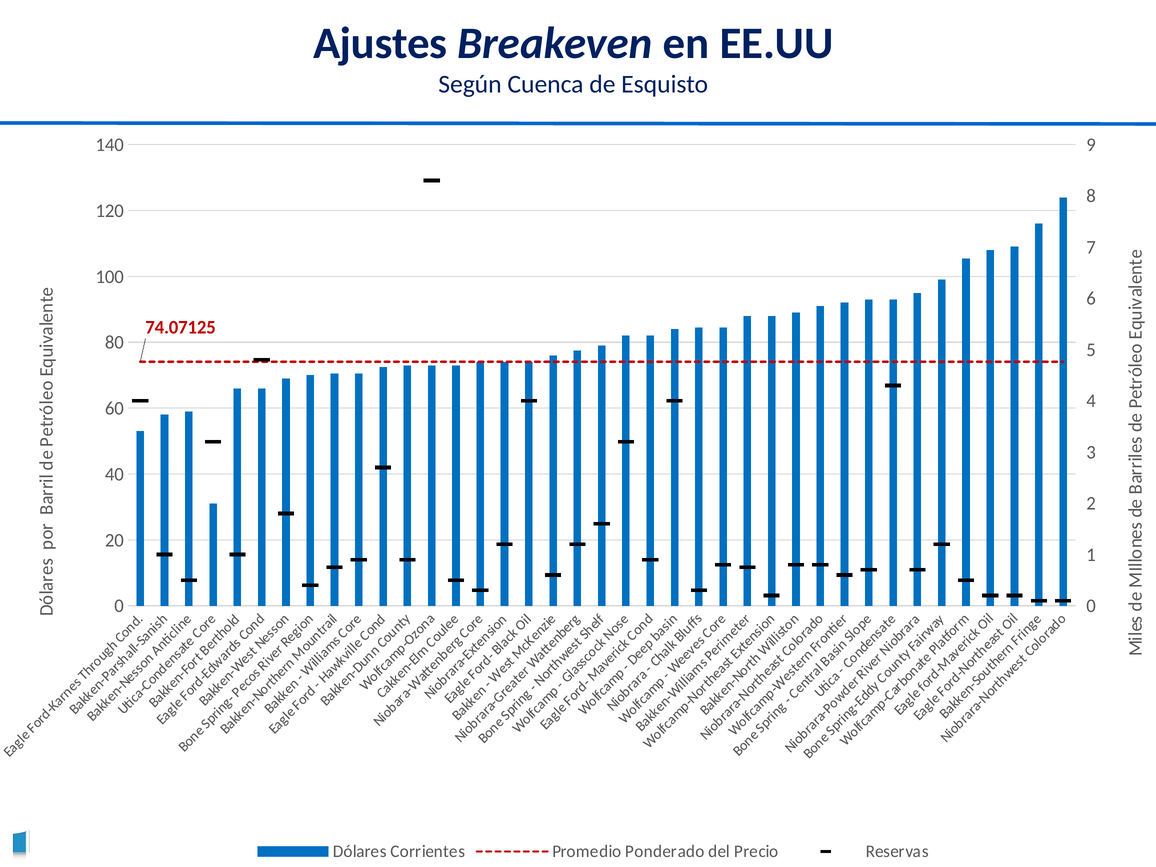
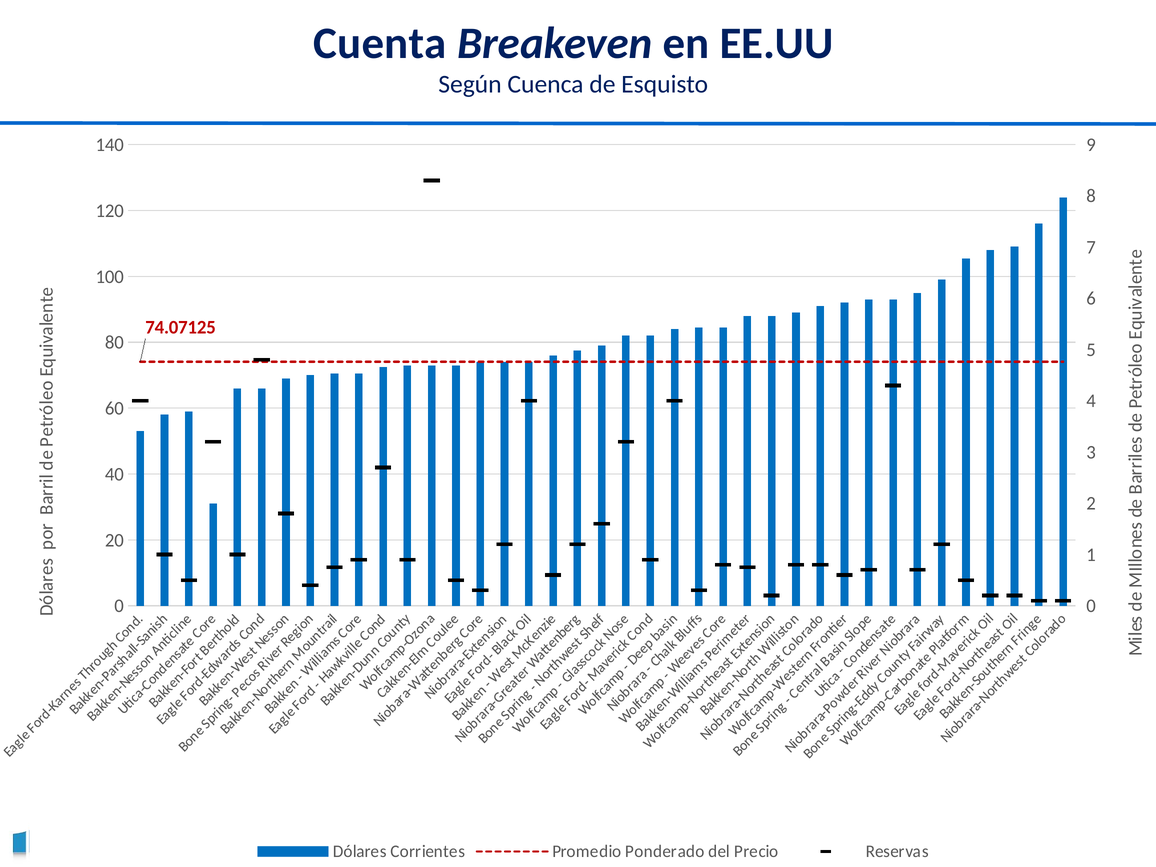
Ajustes: Ajustes -> Cuenta
